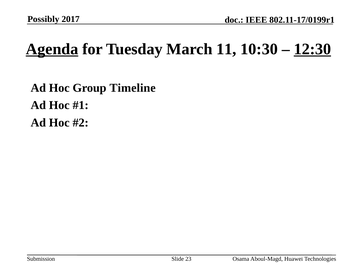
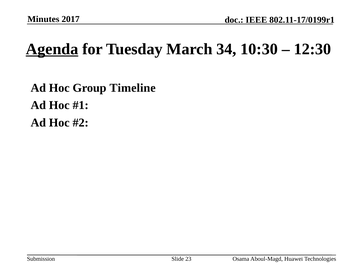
Possibly: Possibly -> Minutes
11: 11 -> 34
12:30 underline: present -> none
